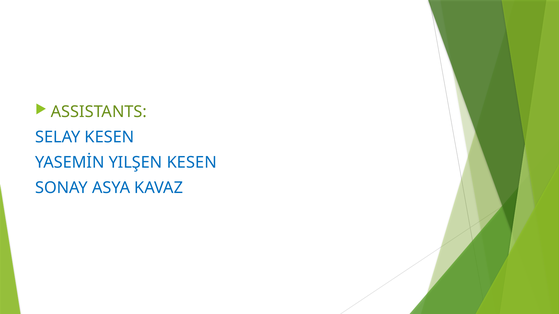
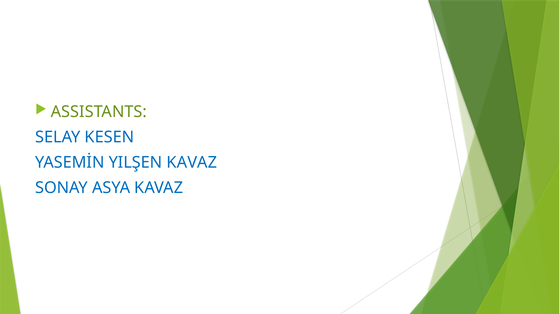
YILŞEN KESEN: KESEN -> KAVAZ
